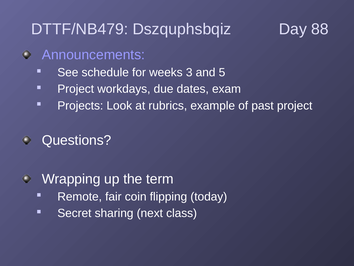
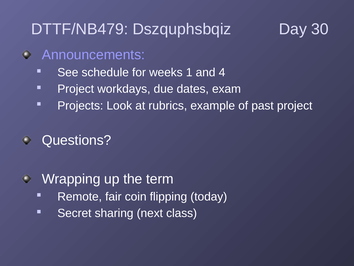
88: 88 -> 30
3: 3 -> 1
5: 5 -> 4
